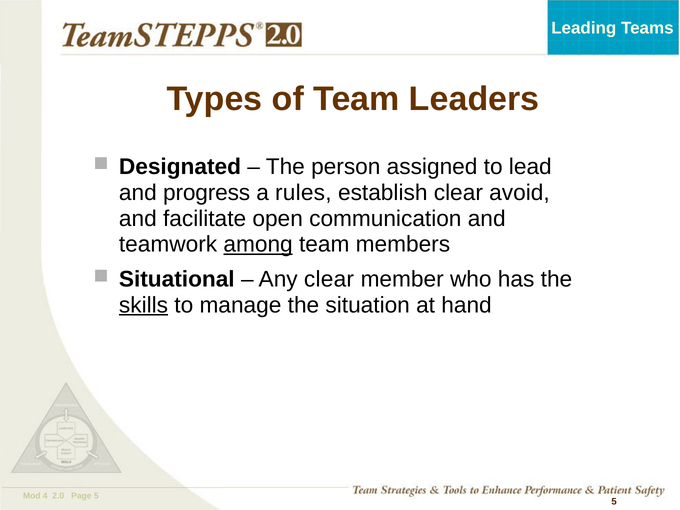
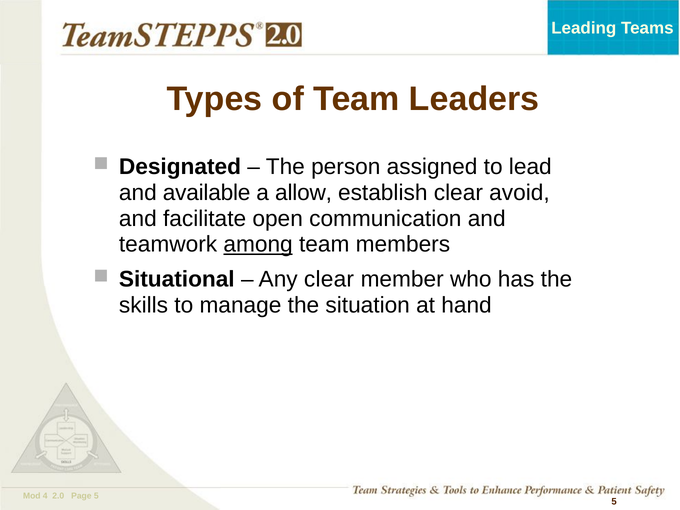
progress: progress -> available
rules: rules -> allow
skills underline: present -> none
